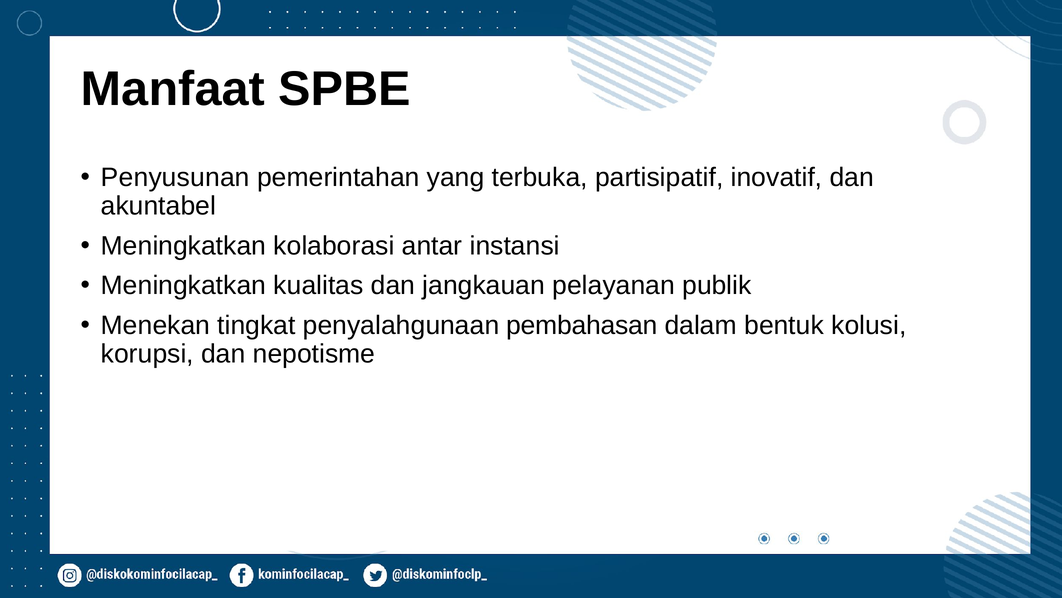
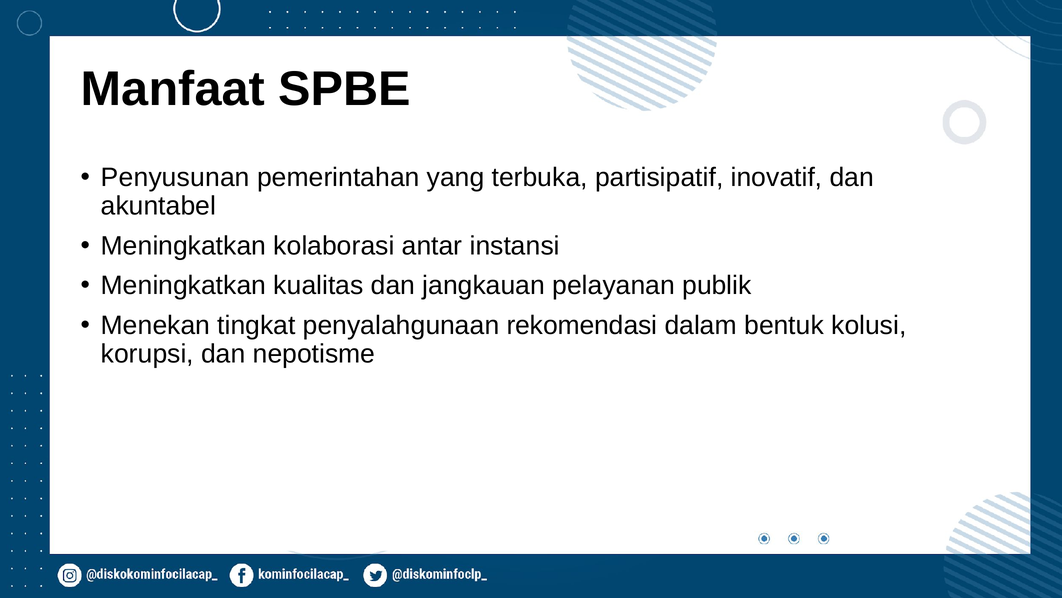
pembahasan: pembahasan -> rekomendasi
